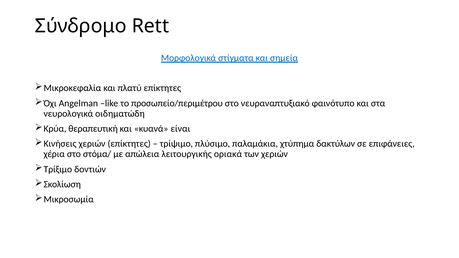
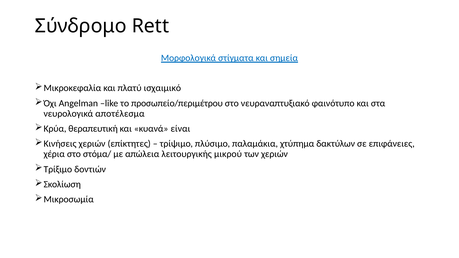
πλατύ επίκτητες: επίκτητες -> ισχαιμικό
οιδηματώδη: οιδηματώδη -> αποτέλεσμα
οριακά: οριακά -> μικρού
